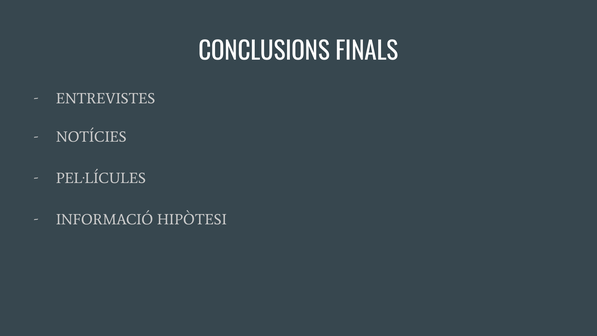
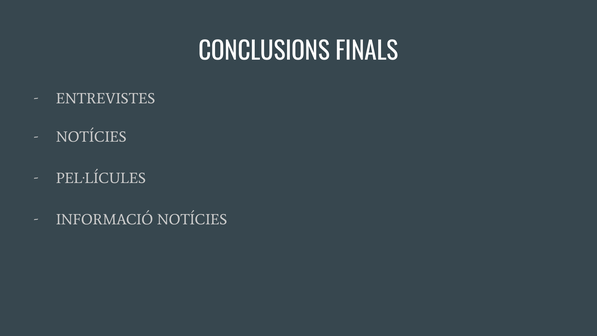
INFORMACIÓ HIPÒTESI: HIPÒTESI -> NOTÍCIES
